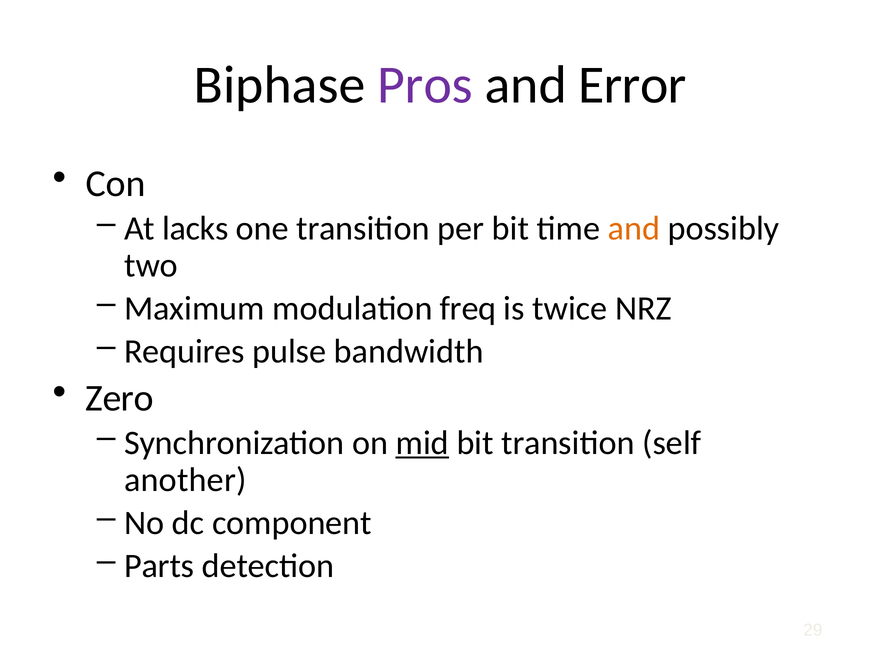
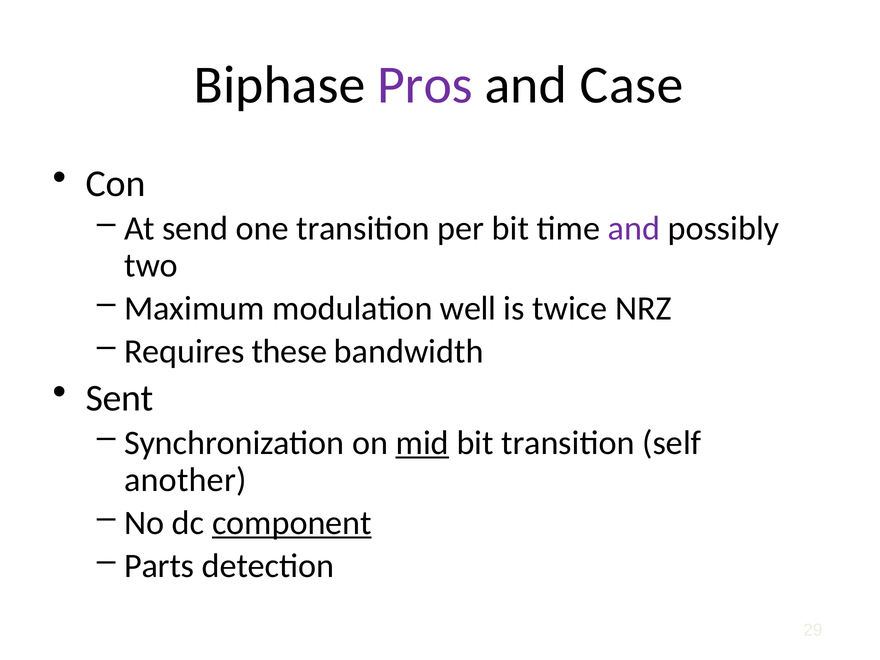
Error: Error -> Case
lacks: lacks -> send
and at (634, 228) colour: orange -> purple
freq: freq -> well
pulse: pulse -> these
Zero: Zero -> Sent
component underline: none -> present
